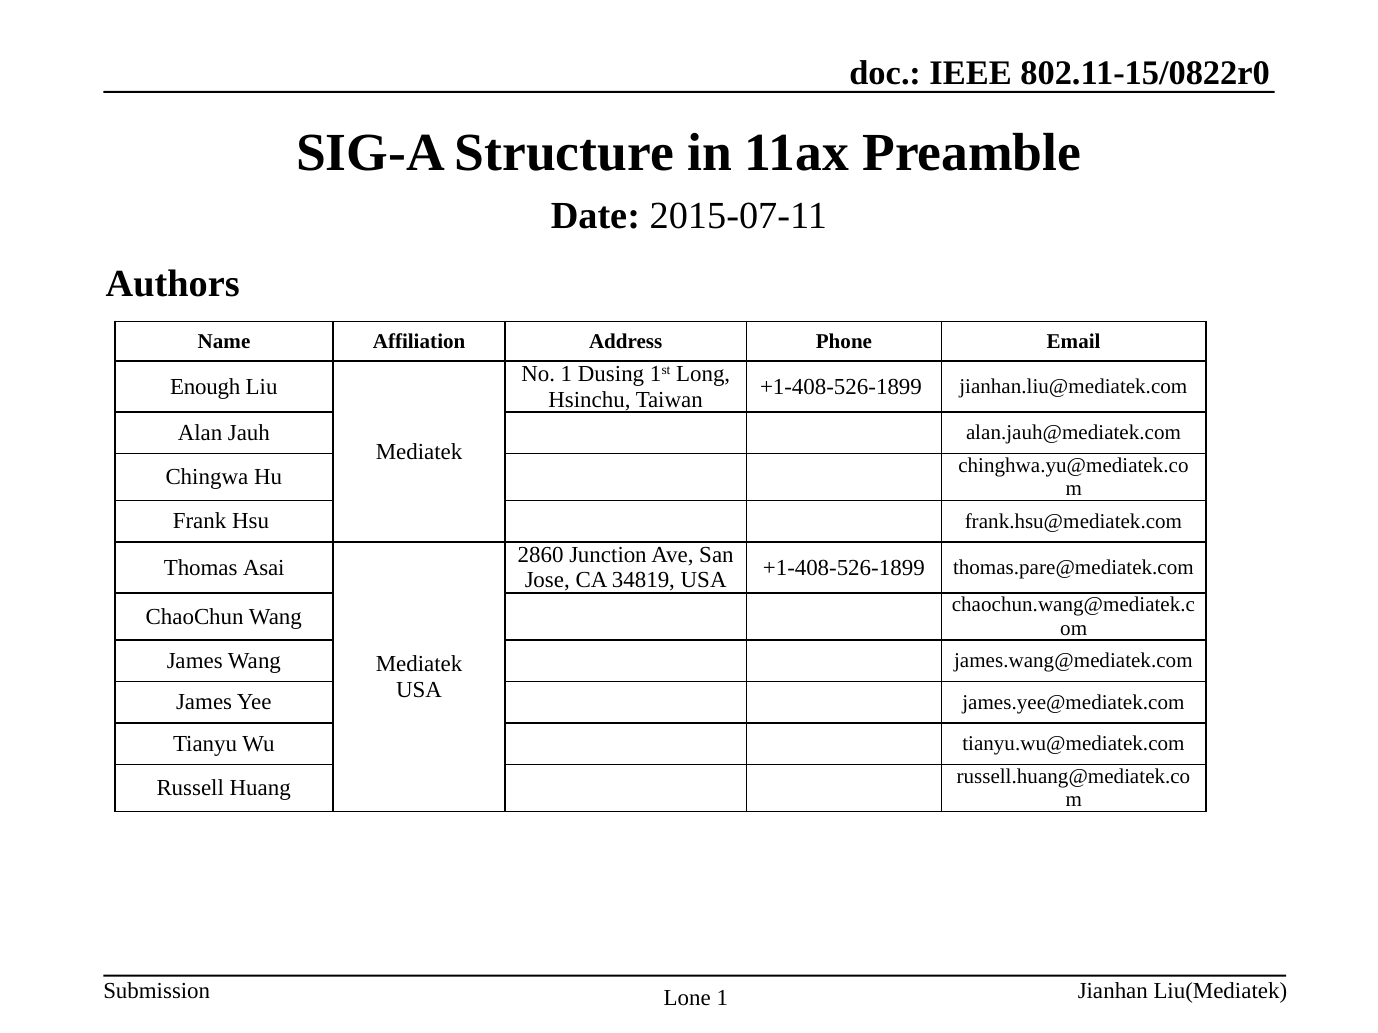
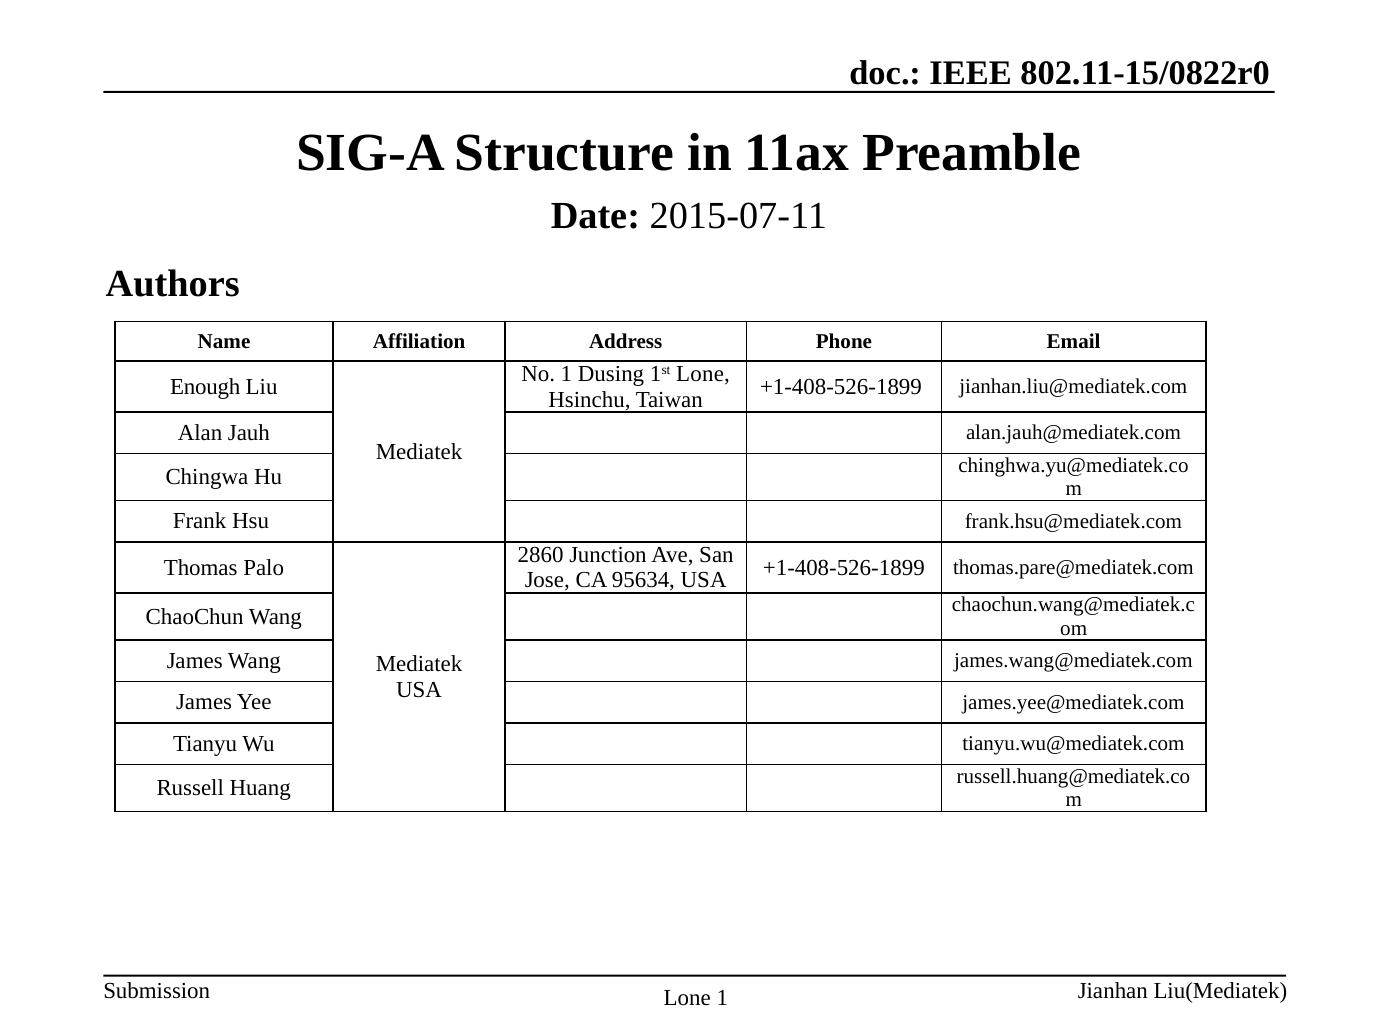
1st Long: Long -> Lone
Asai: Asai -> Palo
34819: 34819 -> 95634
